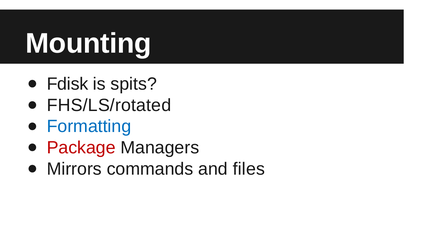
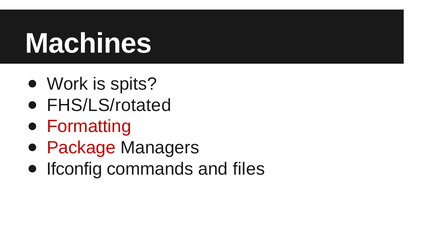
Mounting: Mounting -> Machines
Fdisk: Fdisk -> Work
Formatting colour: blue -> red
Mirrors: Mirrors -> Ifconfig
